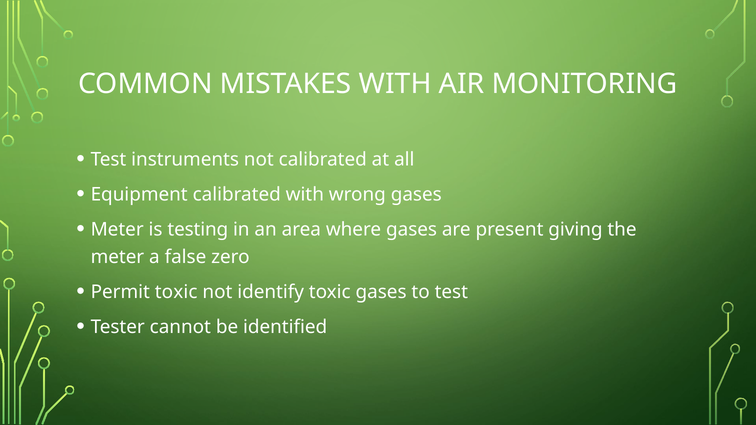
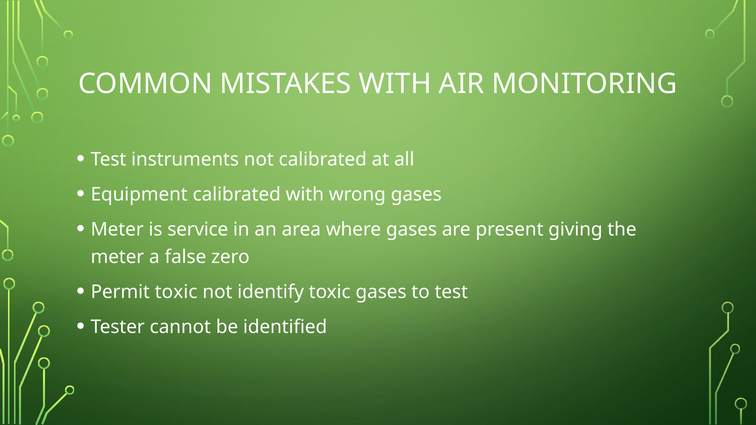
testing: testing -> service
